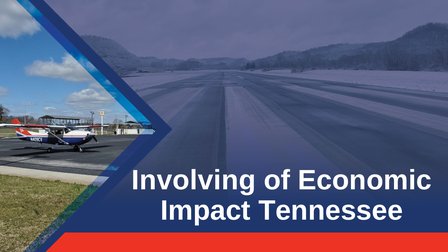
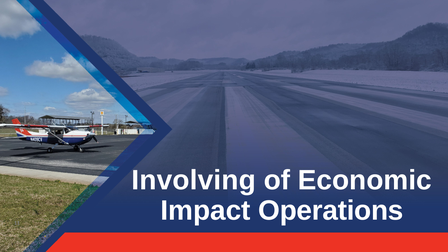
Tennessee: Tennessee -> Operations
